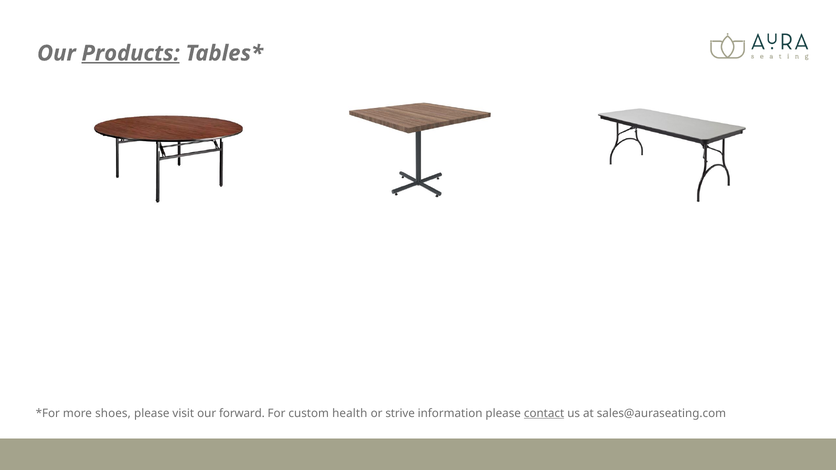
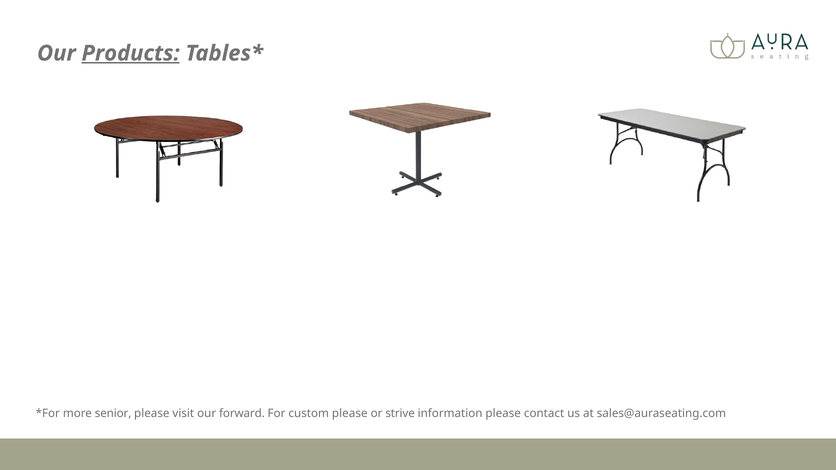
shoes: shoes -> senior
custom health: health -> please
contact underline: present -> none
